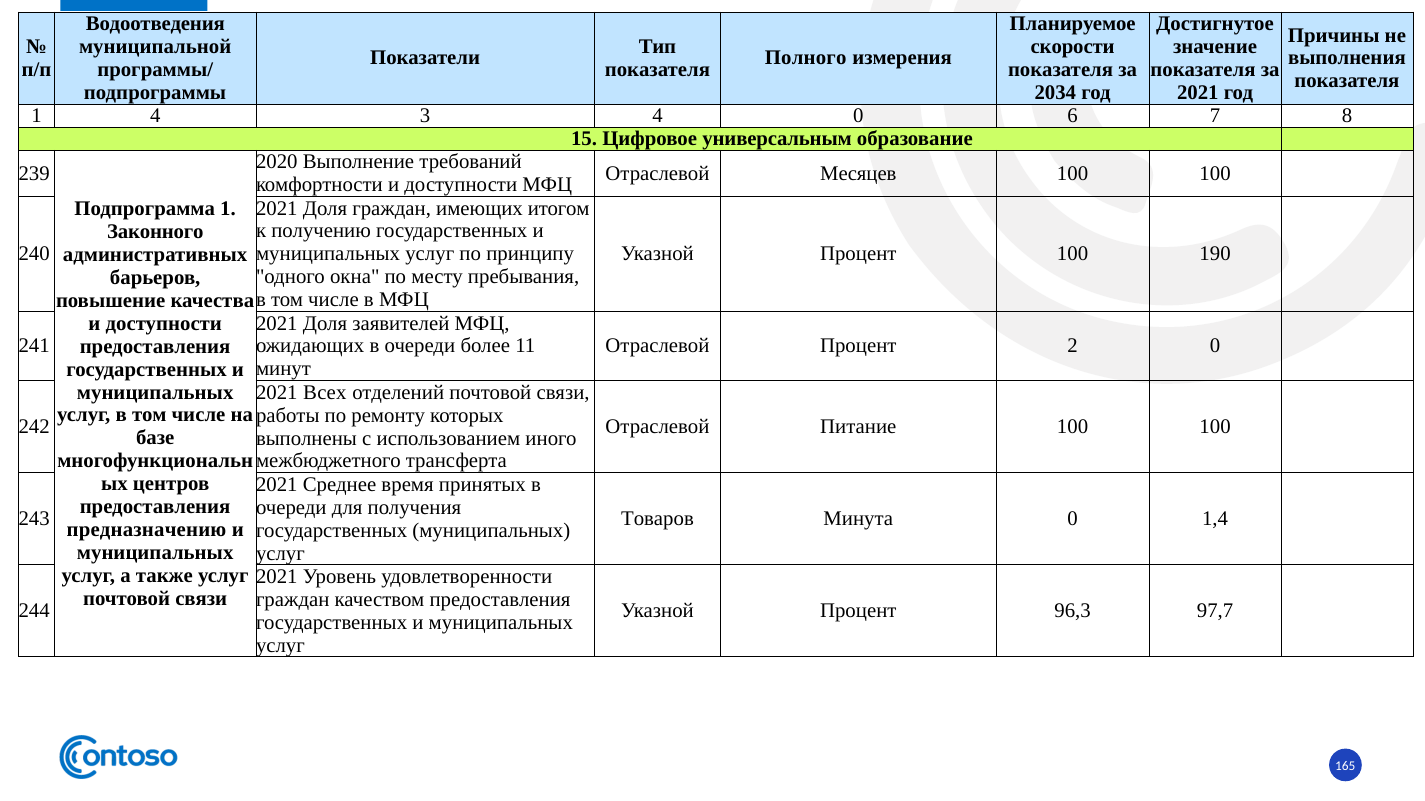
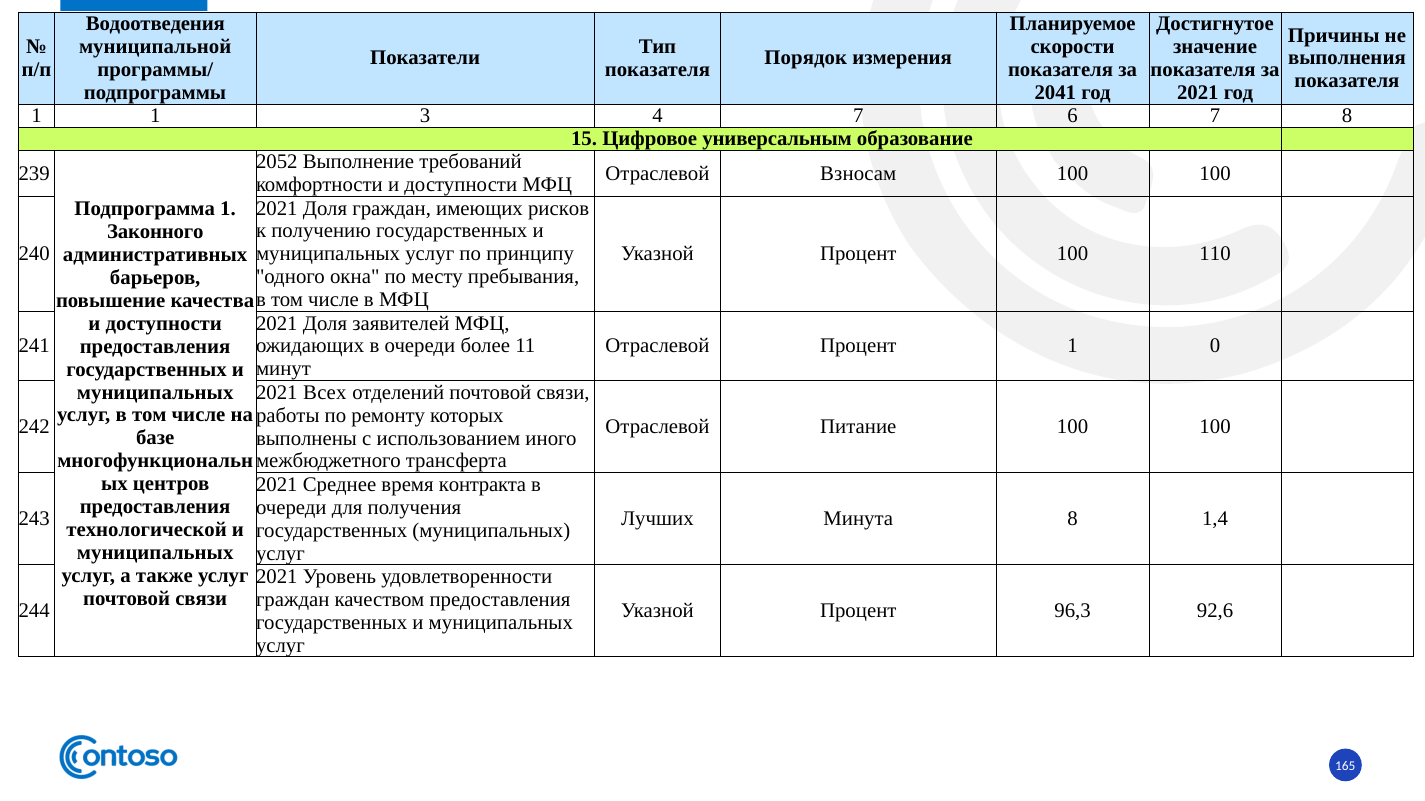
Полного: Полного -> Порядок
2034: 2034 -> 2041
1 4: 4 -> 1
4 0: 0 -> 7
2020: 2020 -> 2052
Месяцев: Месяцев -> Взносам
итогом: итогом -> рисков
190: 190 -> 110
Процент 2: 2 -> 1
принятых: принятых -> контракта
Товаров: Товаров -> Лучших
Минута 0: 0 -> 8
предназначению: предназначению -> технологической
97,7: 97,7 -> 92,6
